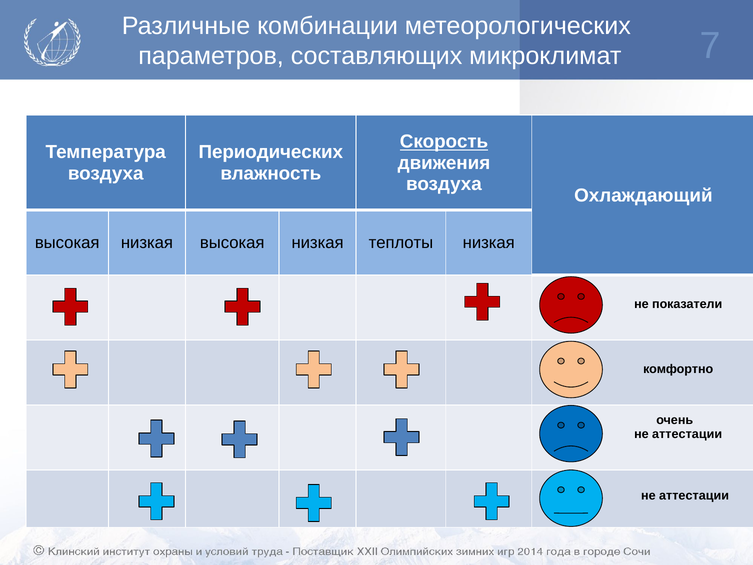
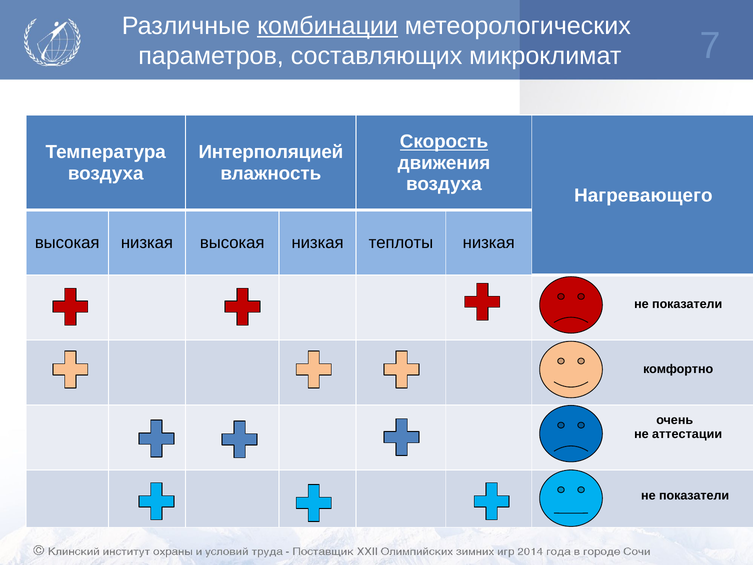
комбинации underline: none -> present
Периодических: Периодических -> Интерполяцией
Охлаждающий: Охлаждающий -> Нагревающего
аттестации at (694, 495): аттестации -> показатели
